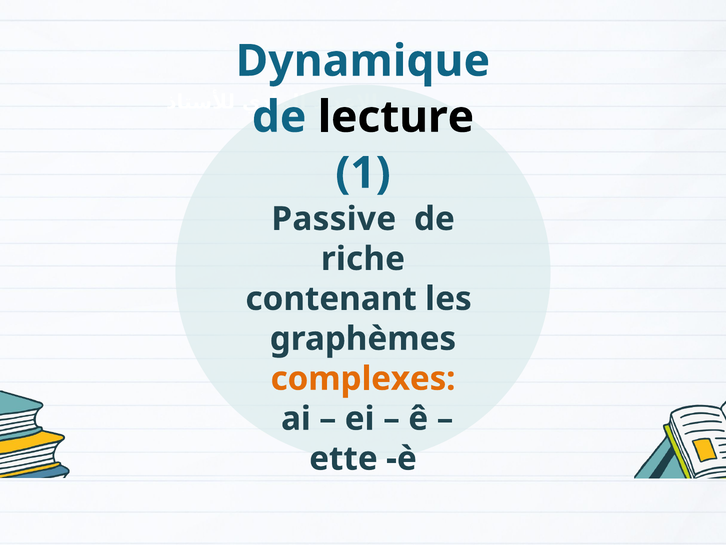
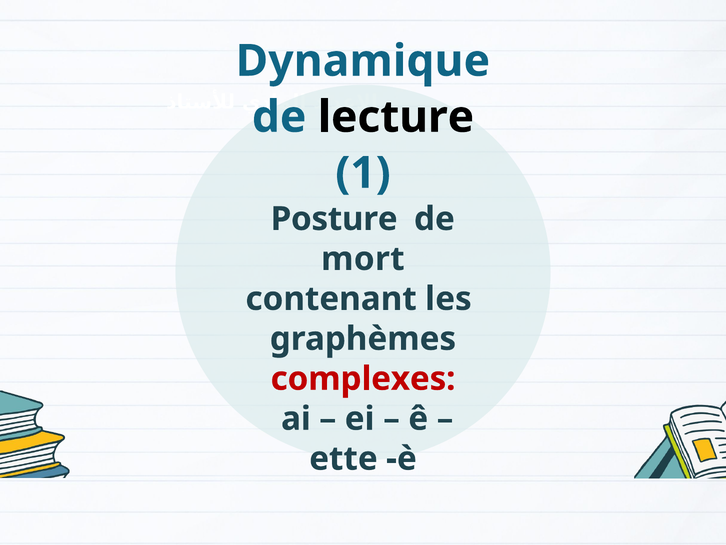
Passive: Passive -> Posture
riche: riche -> mort
complexes colour: orange -> red
